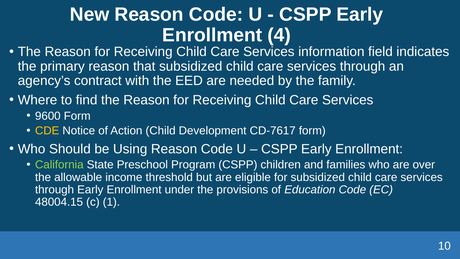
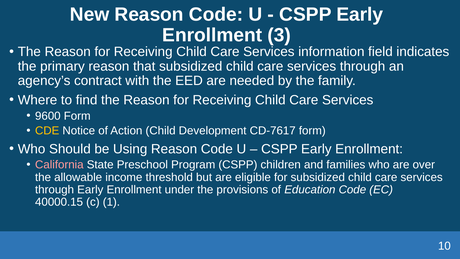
4: 4 -> 3
California colour: light green -> pink
48004.15: 48004.15 -> 40000.15
